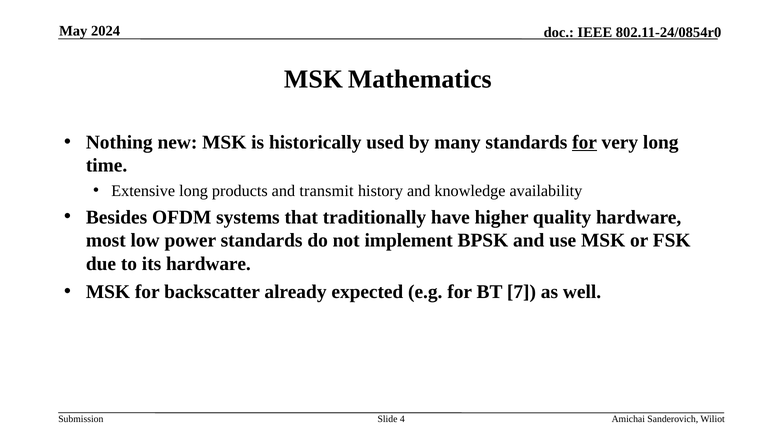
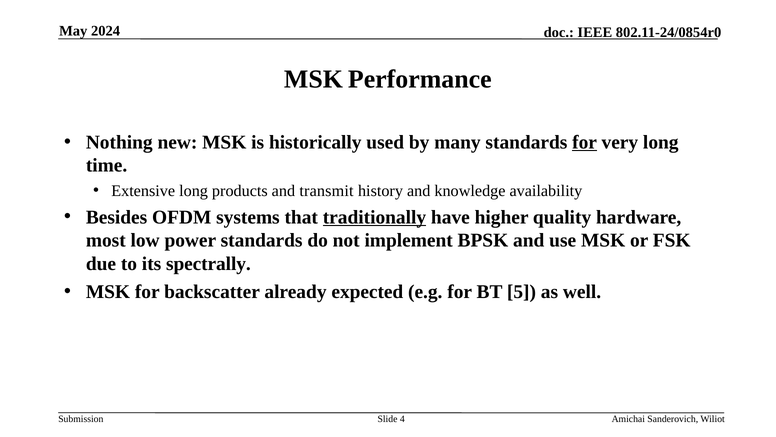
Mathematics: Mathematics -> Performance
traditionally underline: none -> present
its hardware: hardware -> spectrally
7: 7 -> 5
